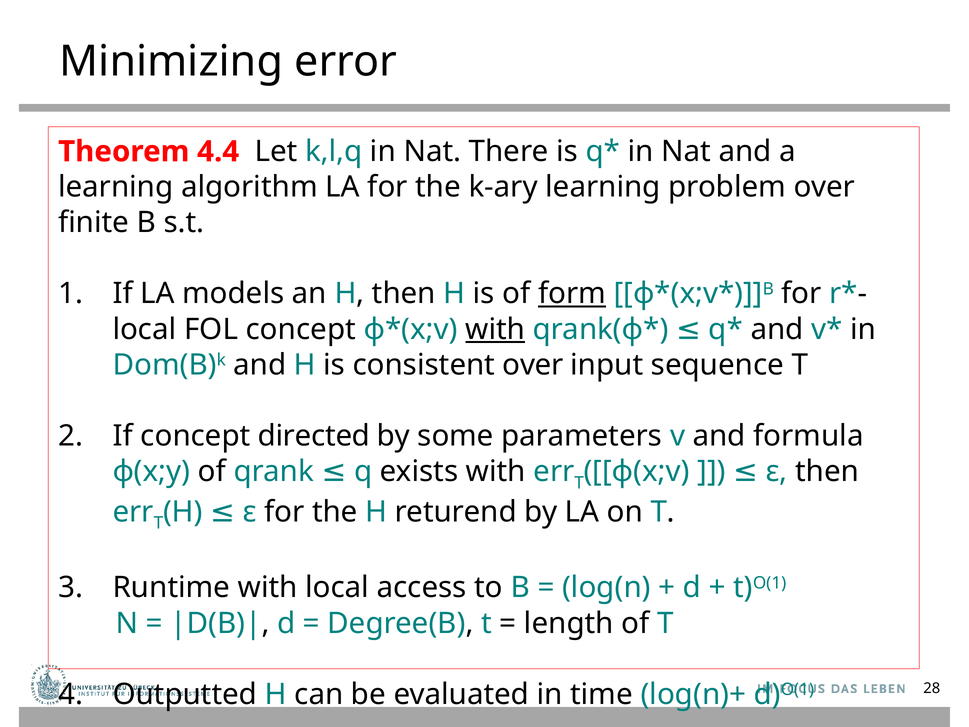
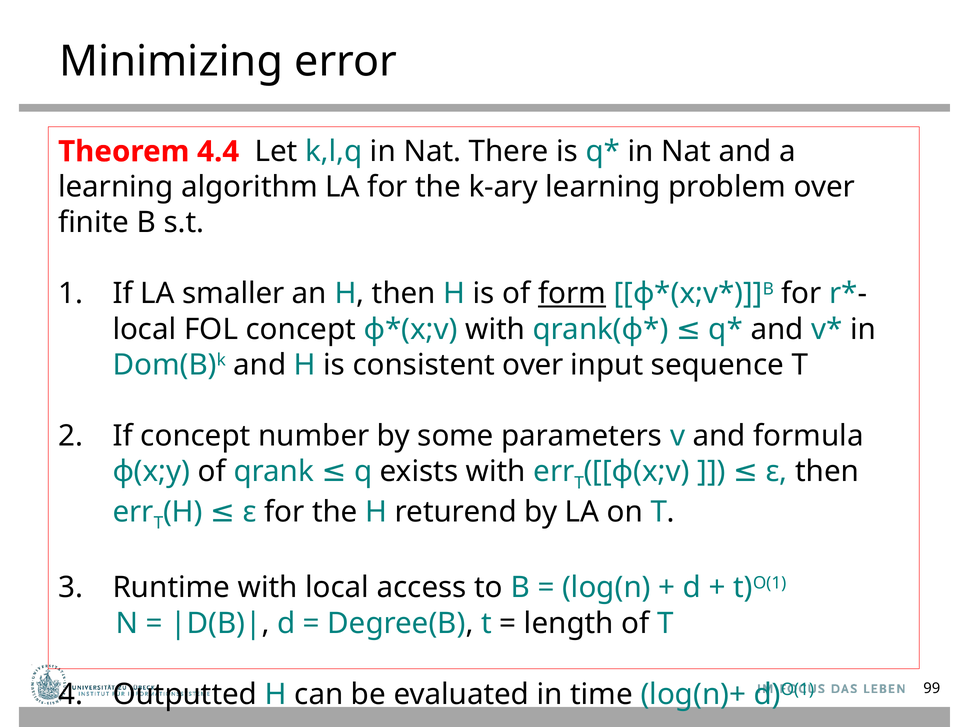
models: models -> smaller
with at (495, 329) underline: present -> none
directed: directed -> number
28: 28 -> 99
